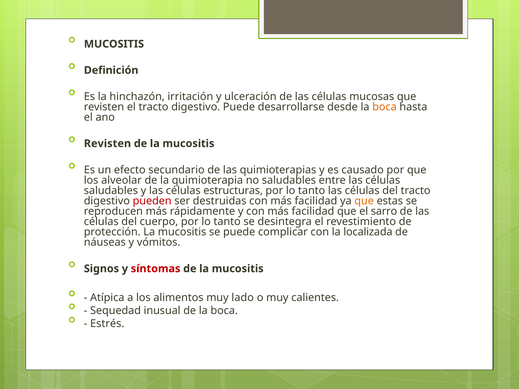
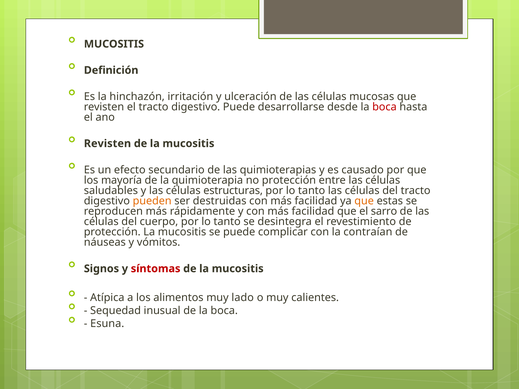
boca at (384, 107) colour: orange -> red
alveolar: alveolar -> mayoría
no saludables: saludables -> protección
pueden colour: red -> orange
localizada: localizada -> contraían
Estrés: Estrés -> Esuna
